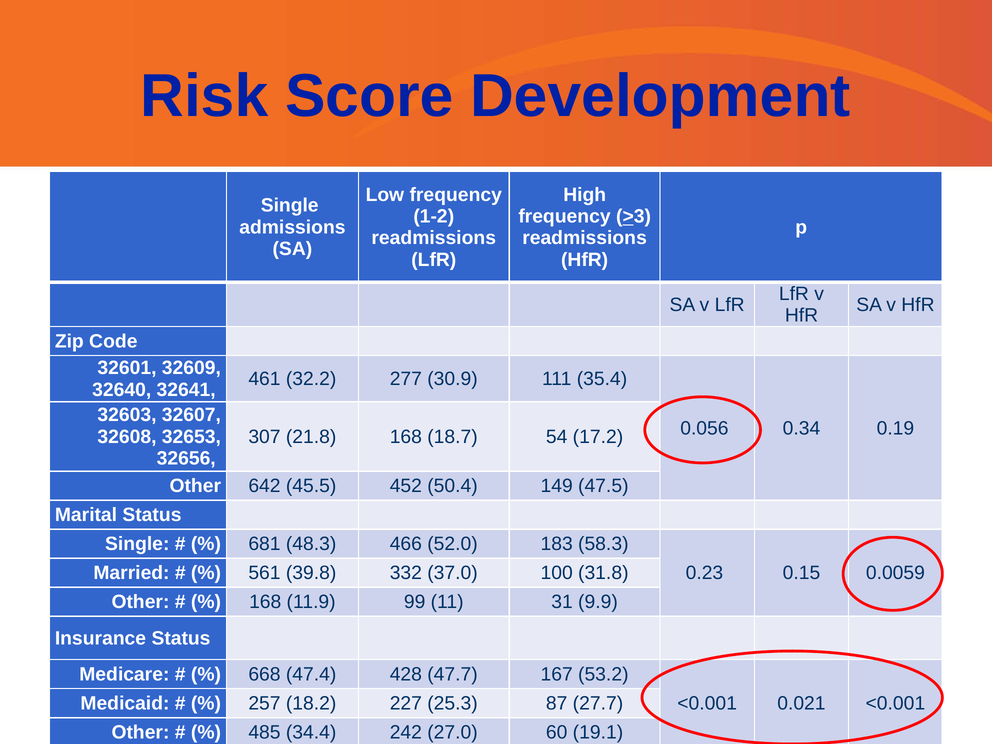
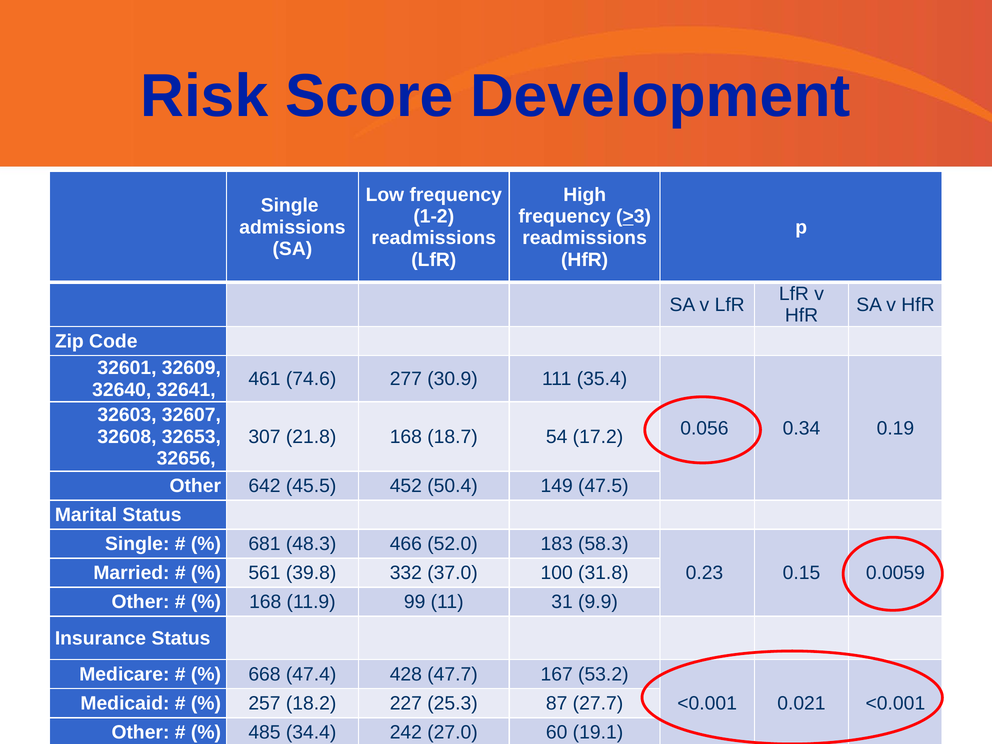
32.2: 32.2 -> 74.6
